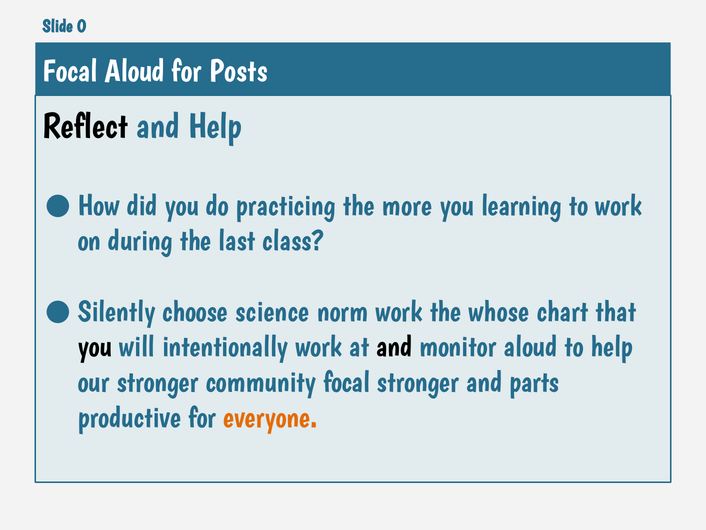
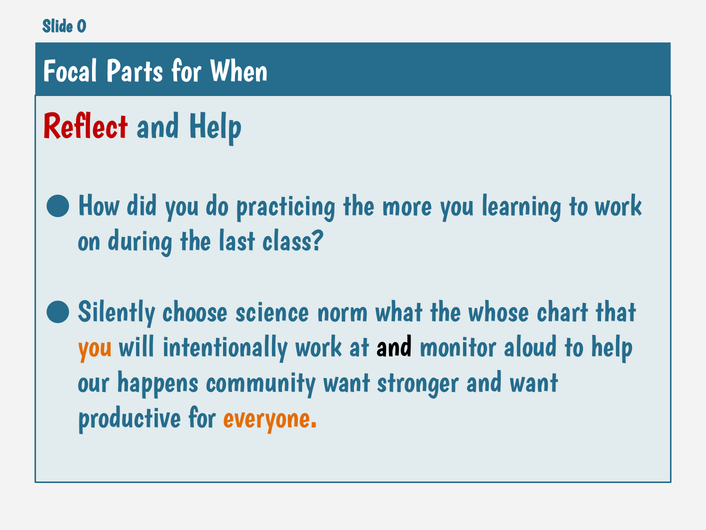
Focal Aloud: Aloud -> Parts
Posts: Posts -> When
Reflect colour: black -> red
norm work: work -> what
you at (95, 346) colour: black -> orange
our stronger: stronger -> happens
community focal: focal -> want
and parts: parts -> want
